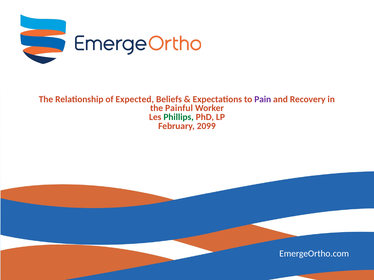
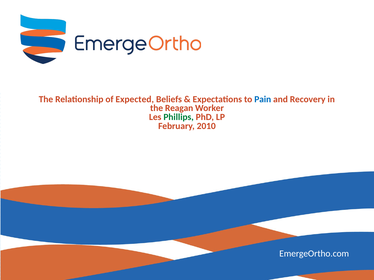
Pain colour: purple -> blue
Painful: Painful -> Reagan
2099: 2099 -> 2010
